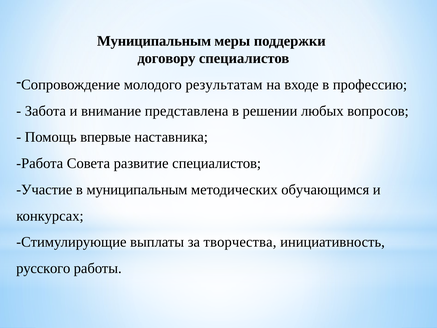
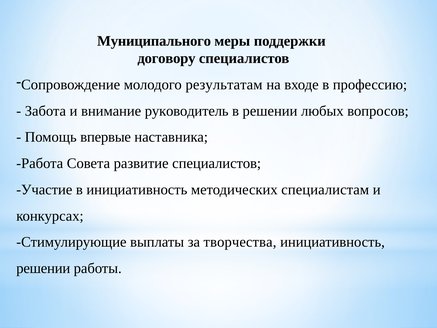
Муниципальным at (154, 41): Муниципальным -> Муниципального
представлена: представлена -> руководитель
в муниципальным: муниципальным -> инициативность
обучающимся: обучающимся -> специалистам
русского at (43, 268): русского -> решении
